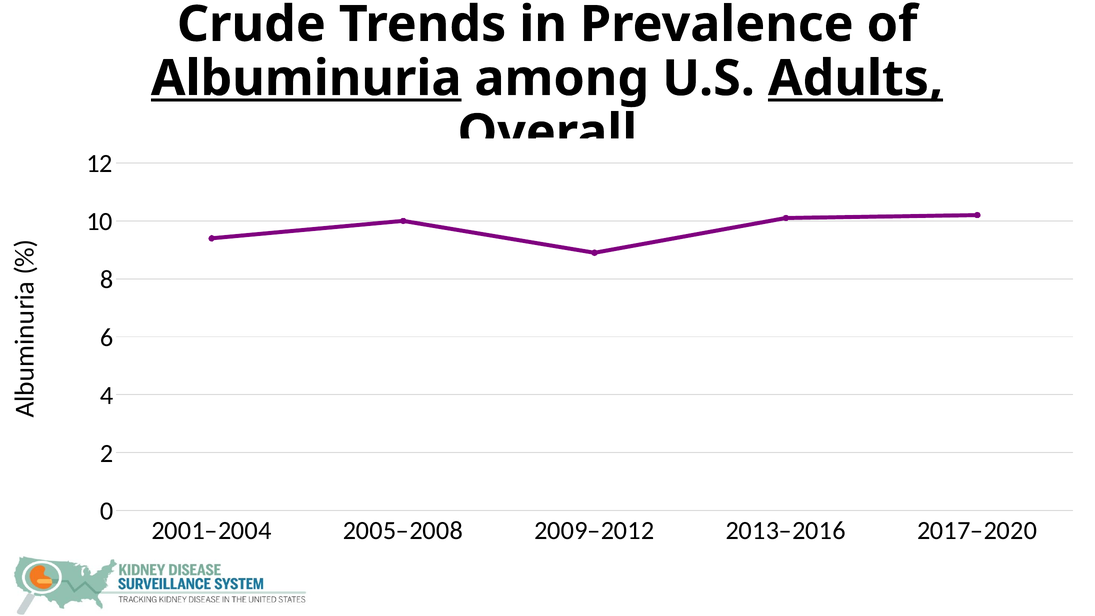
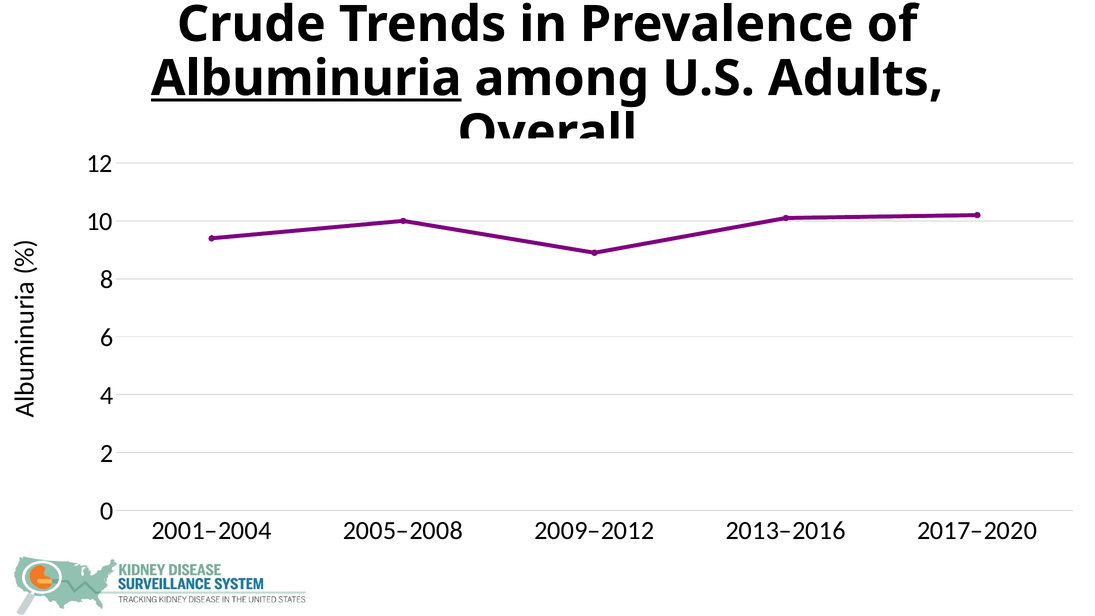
Adults underline: present -> none
